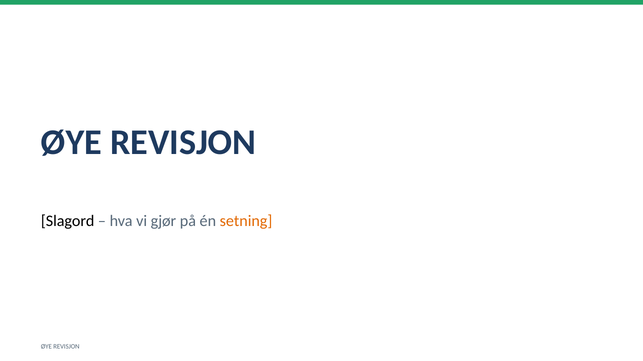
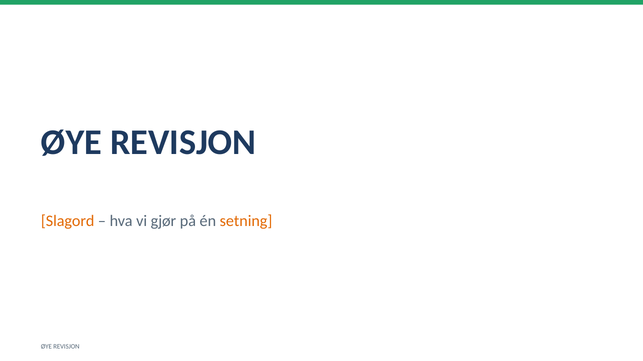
Slagord colour: black -> orange
